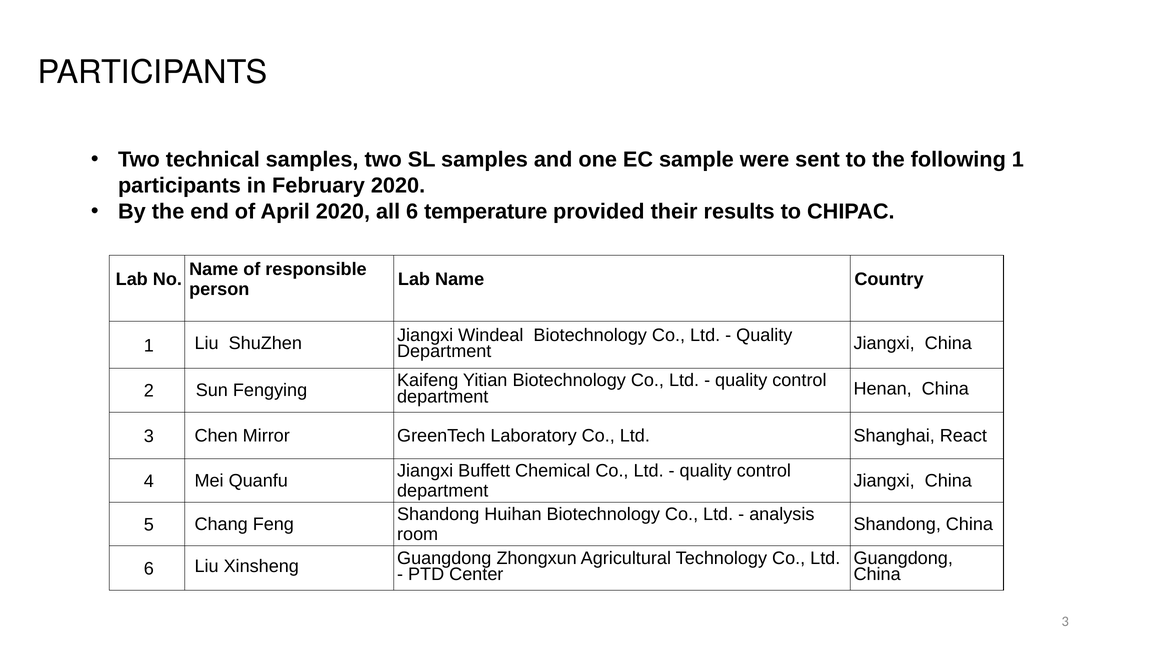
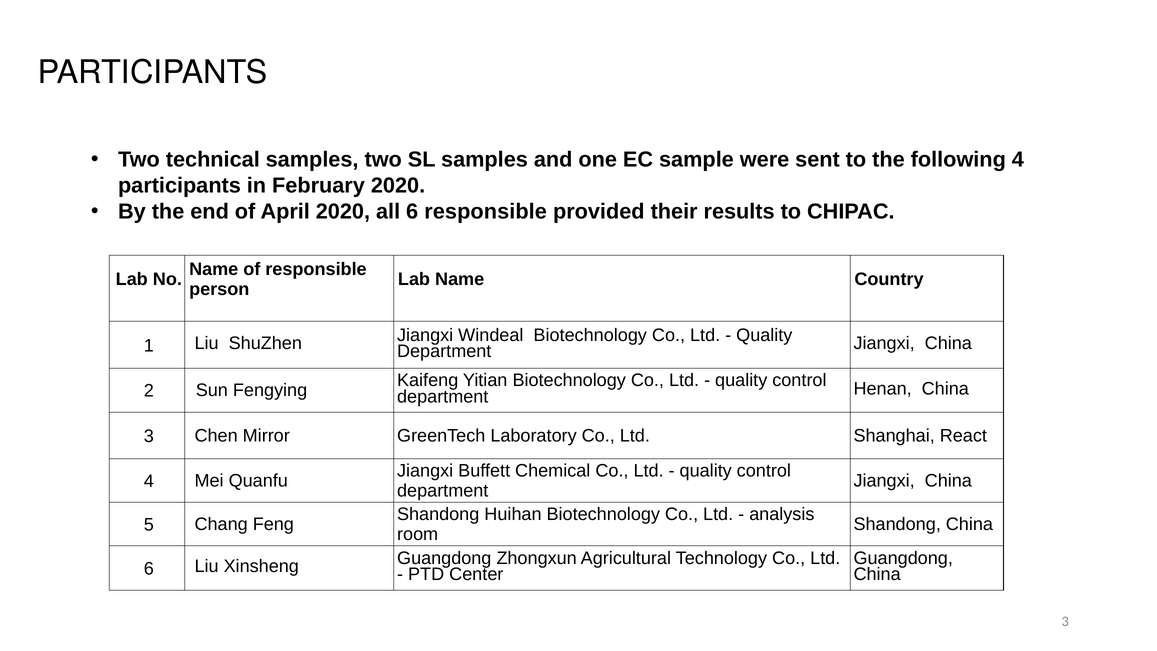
following 1: 1 -> 4
6 temperature: temperature -> responsible
